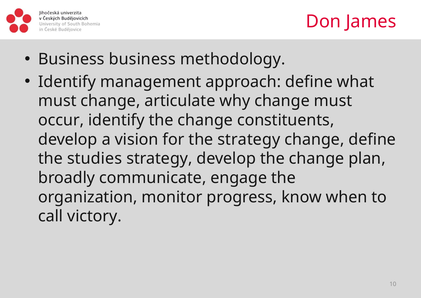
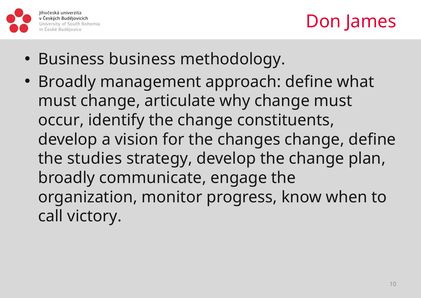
Identify at (67, 82): Identify -> Broadly
the strategy: strategy -> changes
